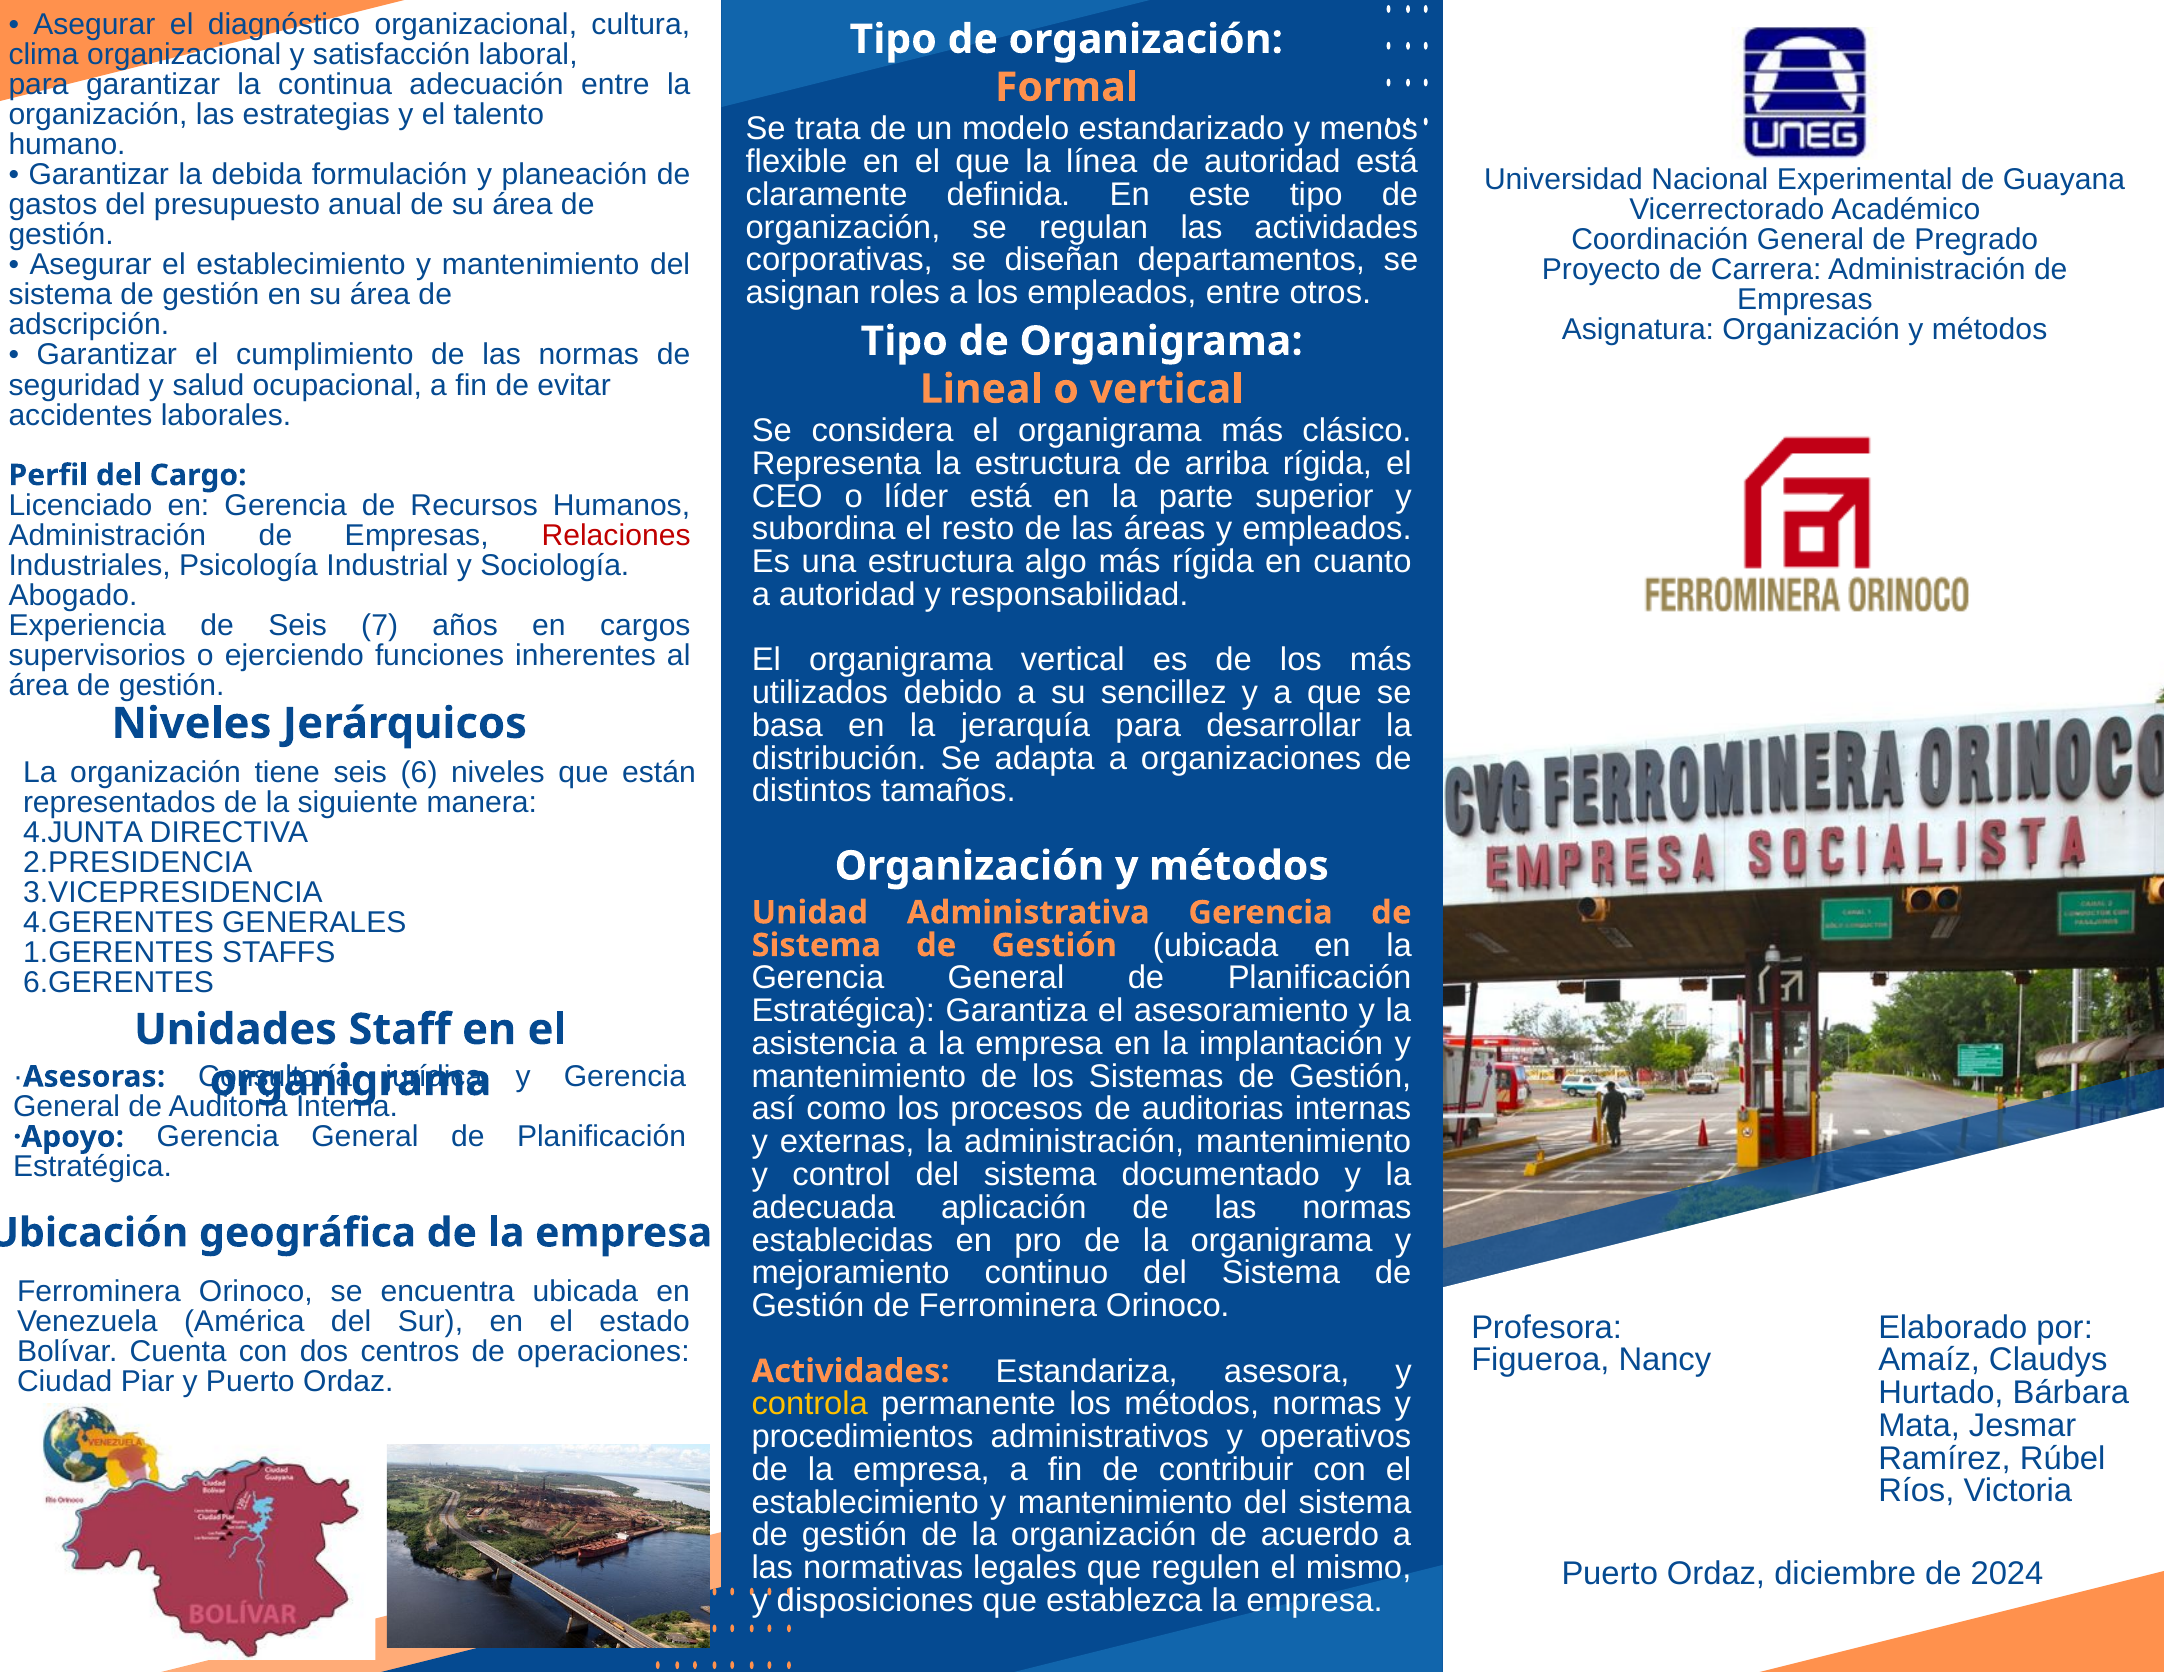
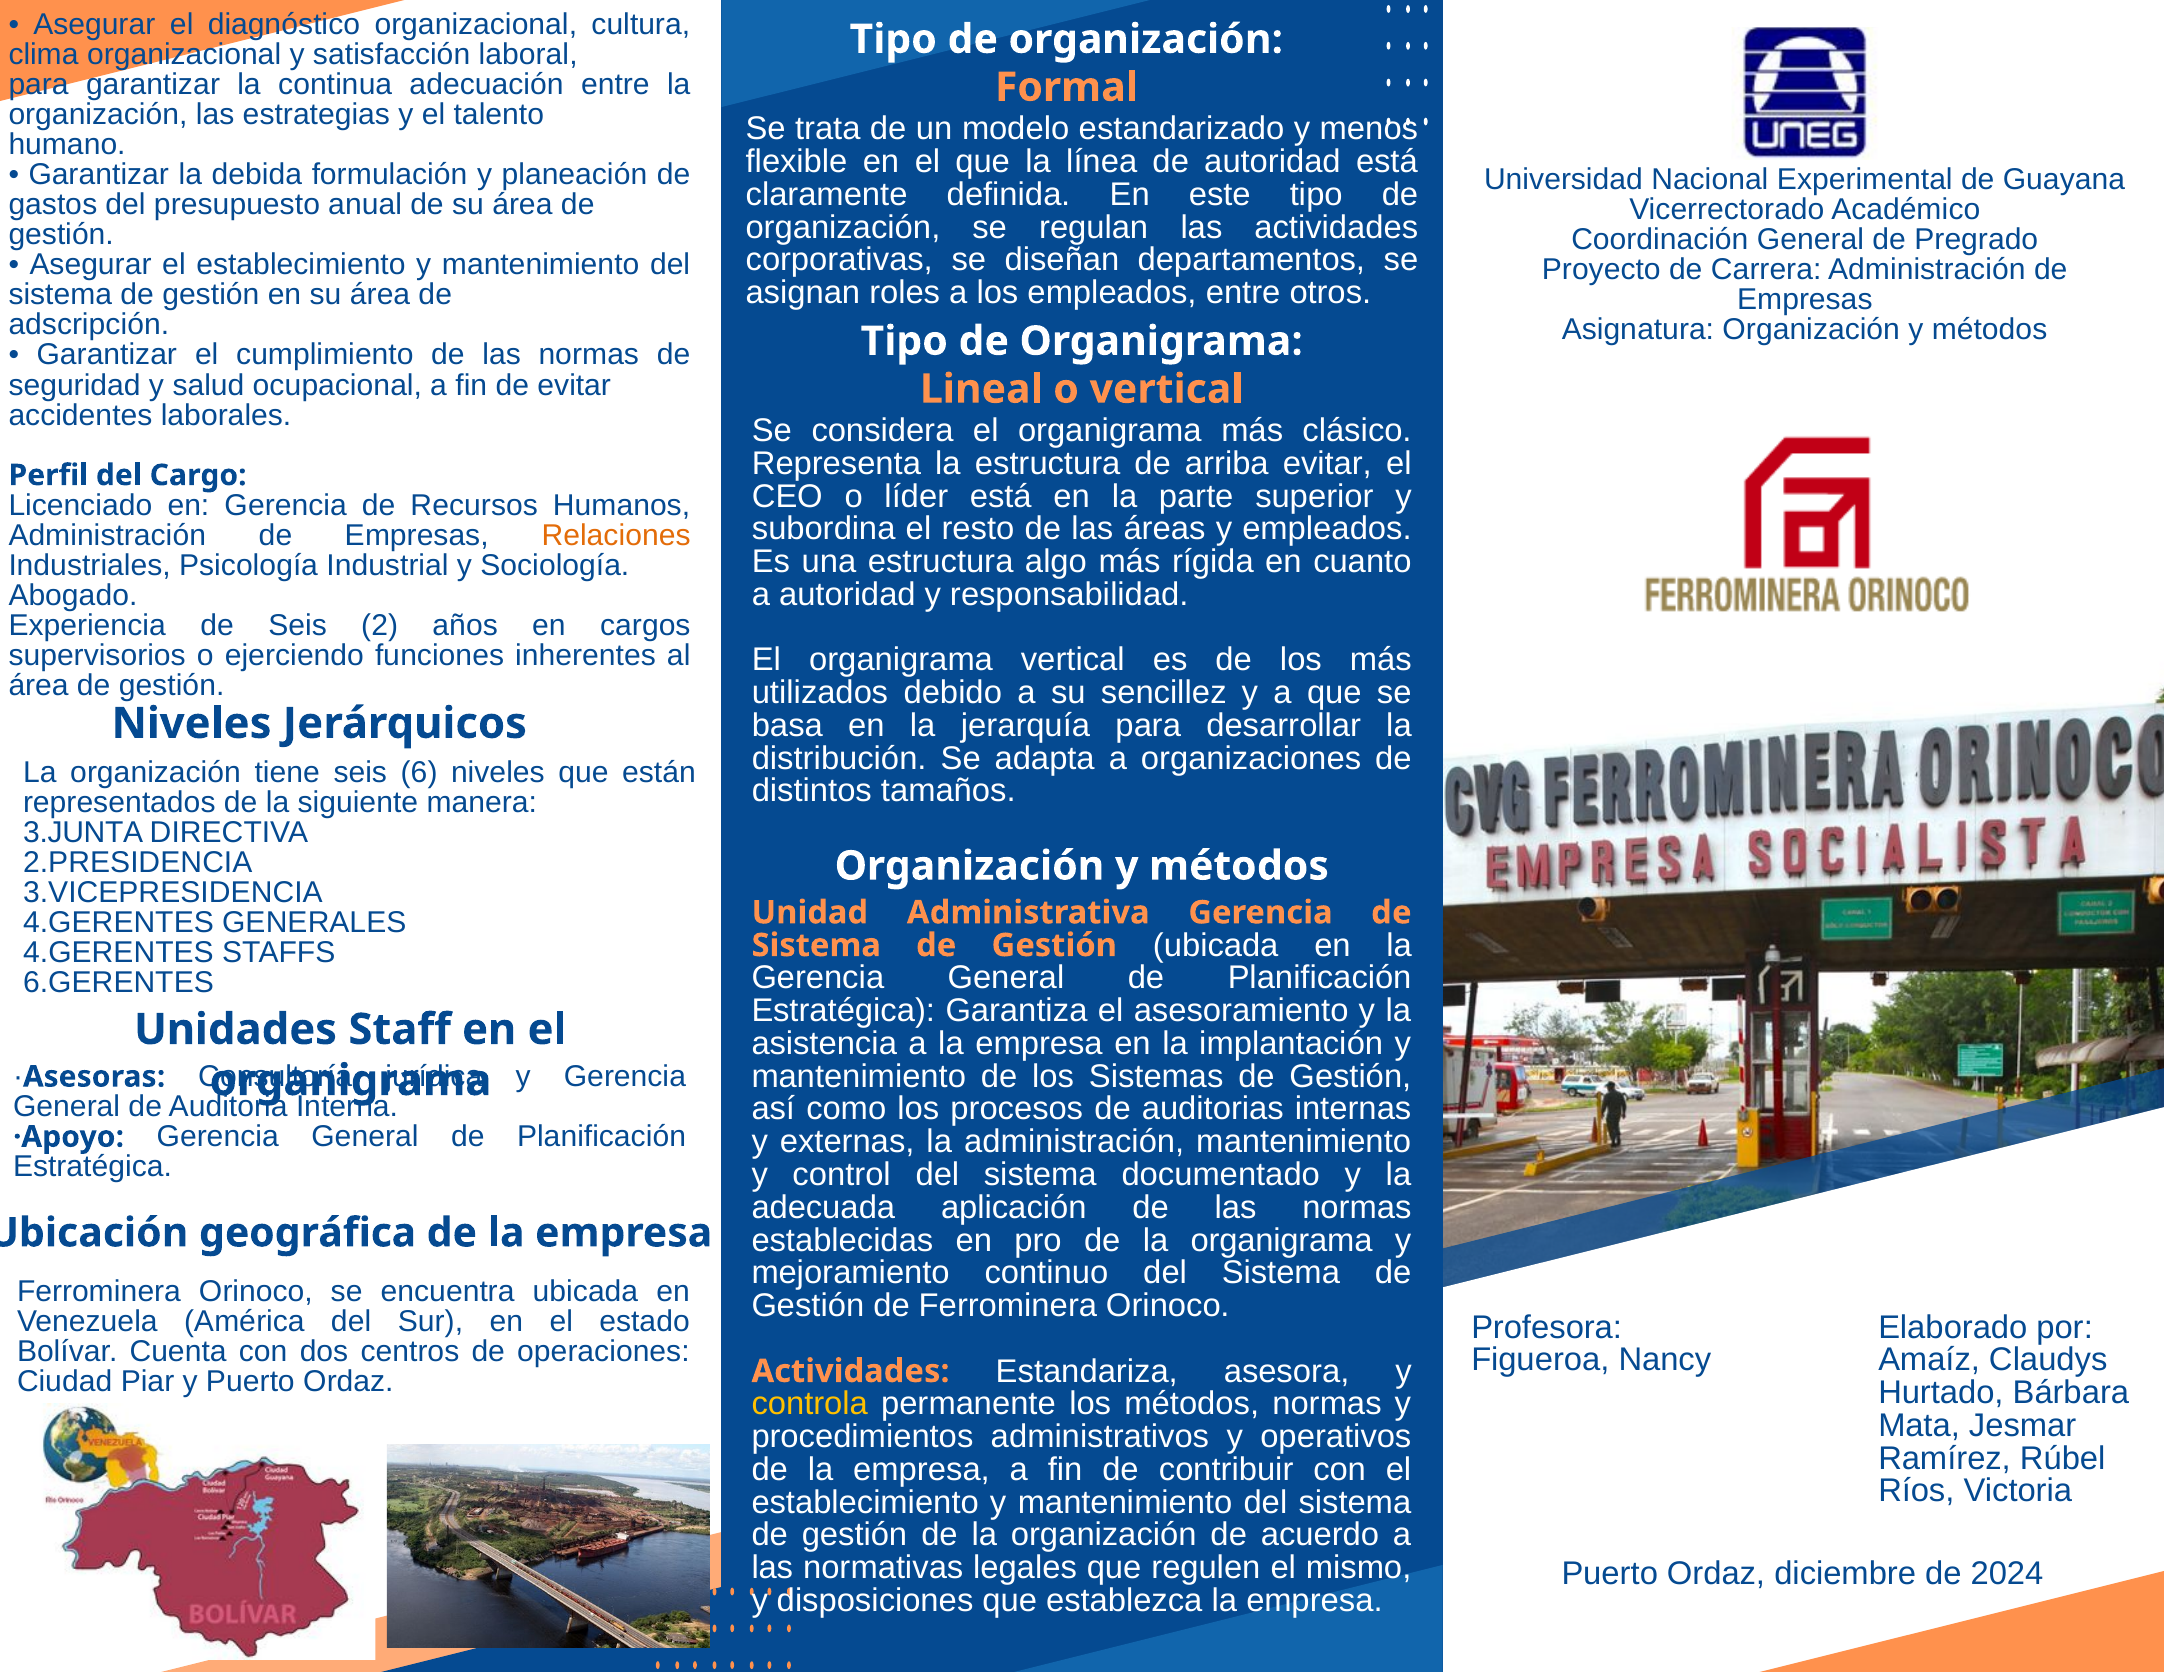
arriba rígida: rígida -> evitar
Relaciones colour: red -> orange
7: 7 -> 2
4.JUNTA: 4.JUNTA -> 3.JUNTA
1.GERENTES at (118, 953): 1.GERENTES -> 4.GERENTES
